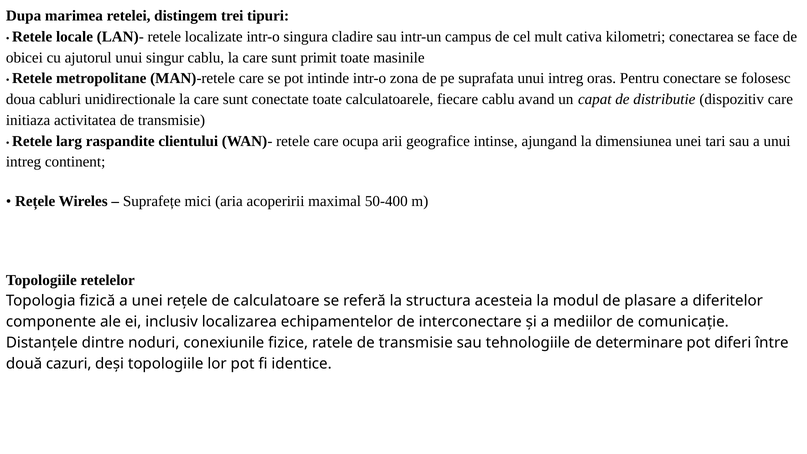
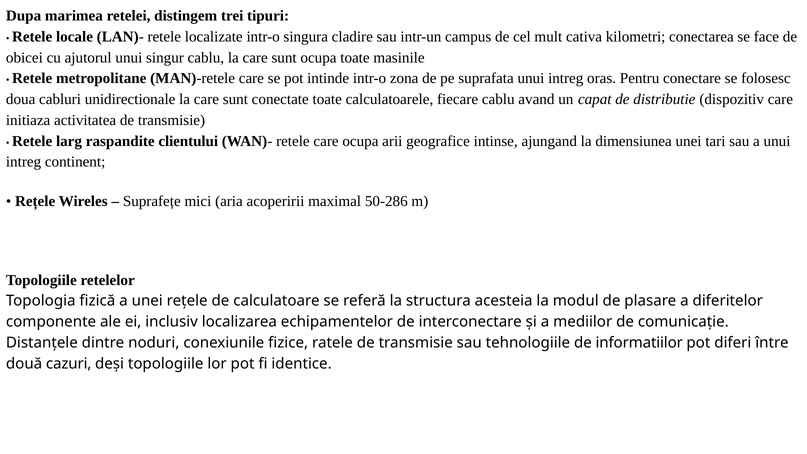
sunt primit: primit -> ocupa
50-400: 50-400 -> 50-286
determinare: determinare -> informatiilor
